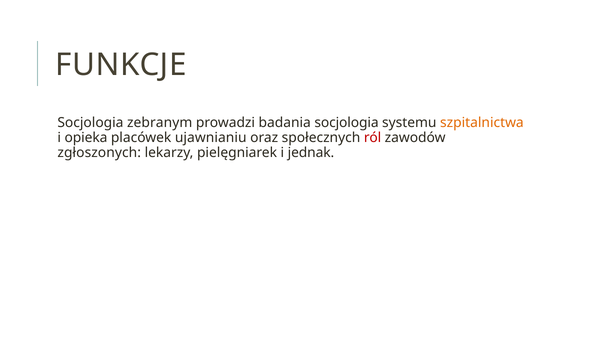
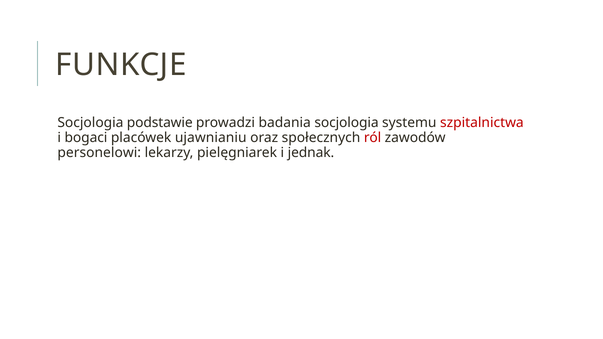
zebranym: zebranym -> podstawie
szpitalnictwa colour: orange -> red
opieka: opieka -> bogaci
zgłoszonych: zgłoszonych -> personelowi
